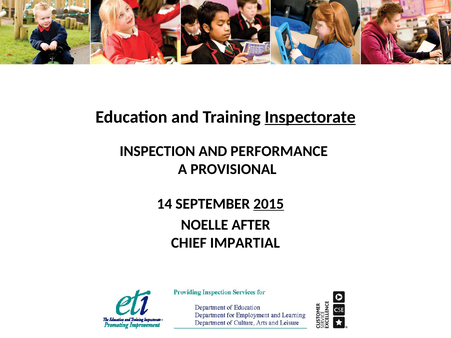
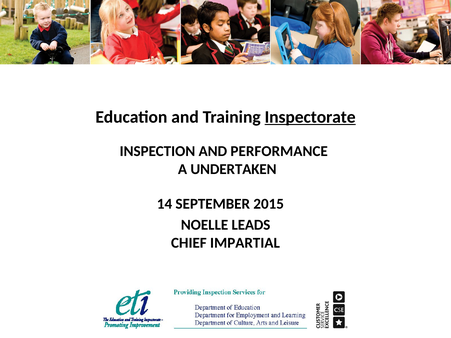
PROVISIONAL: PROVISIONAL -> UNDERTAKEN
2015 underline: present -> none
AFTER: AFTER -> LEADS
